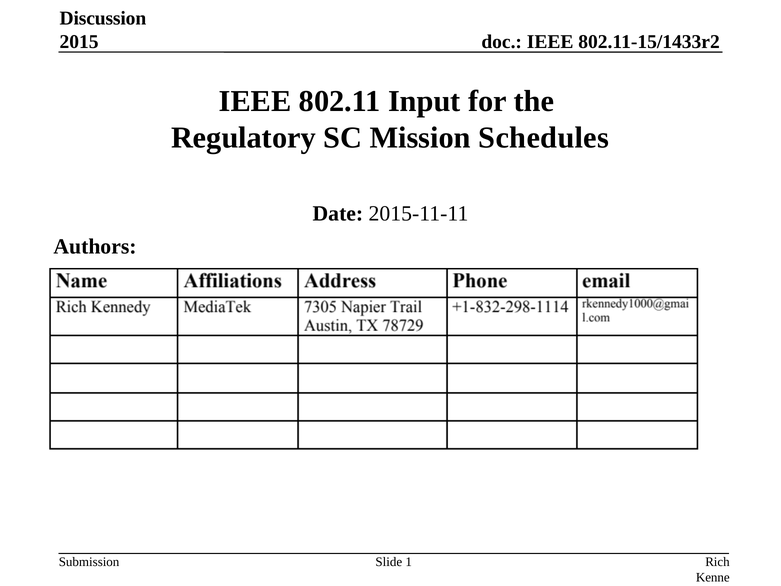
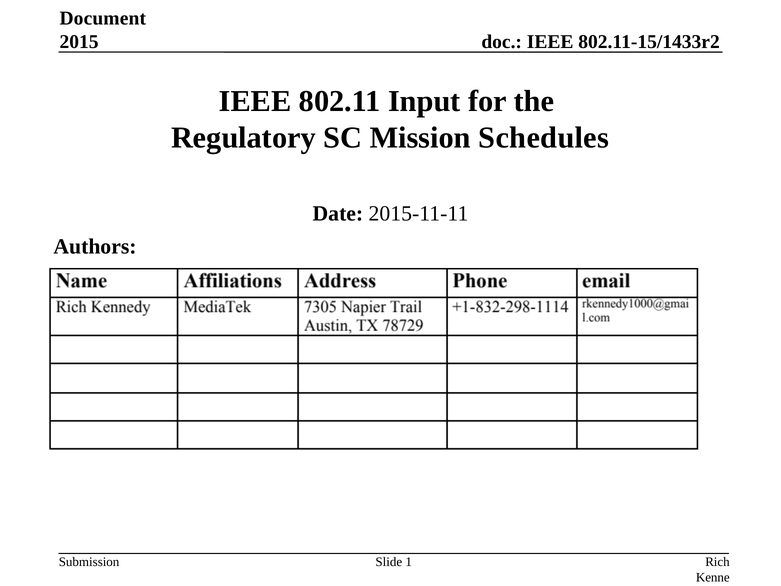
Discussion: Discussion -> Document
